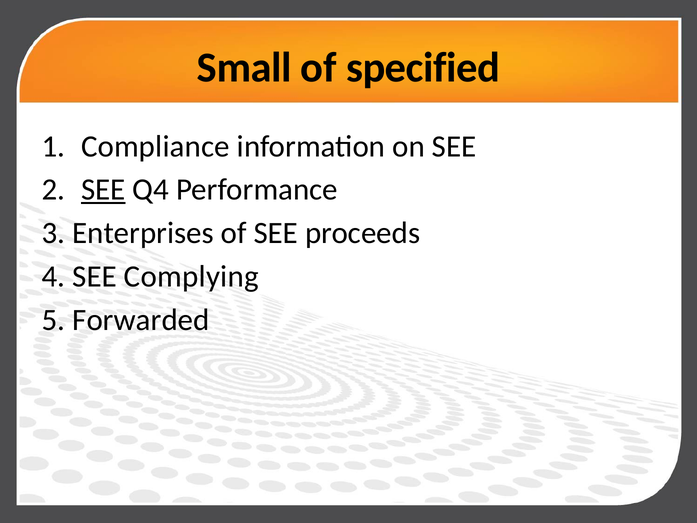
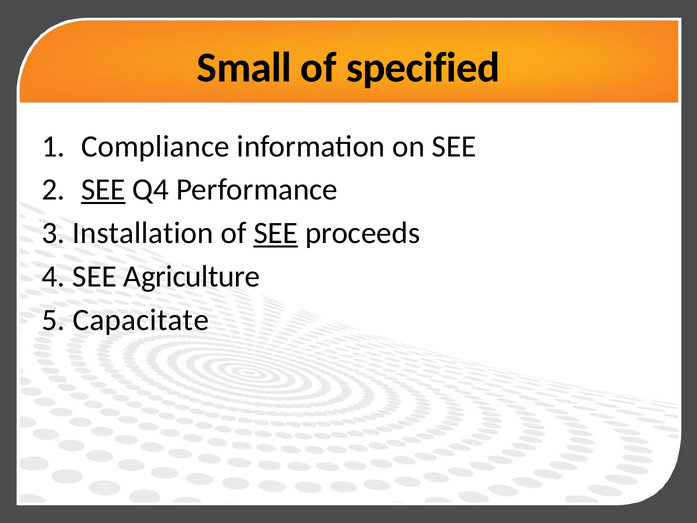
Enterprises: Enterprises -> Installation
SEE at (276, 233) underline: none -> present
Complying: Complying -> Agriculture
Forwarded: Forwarded -> Capacitate
